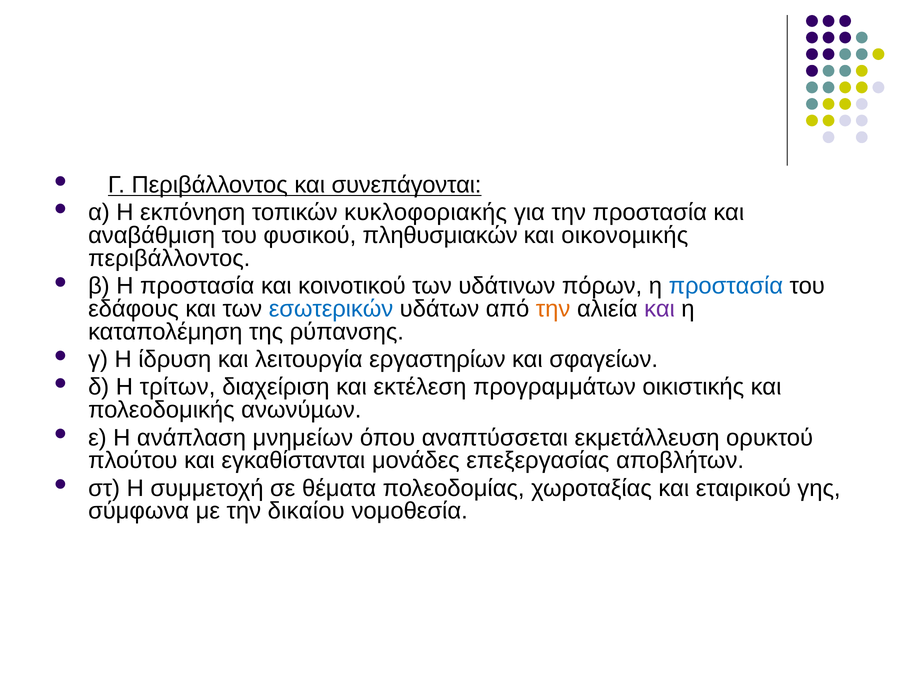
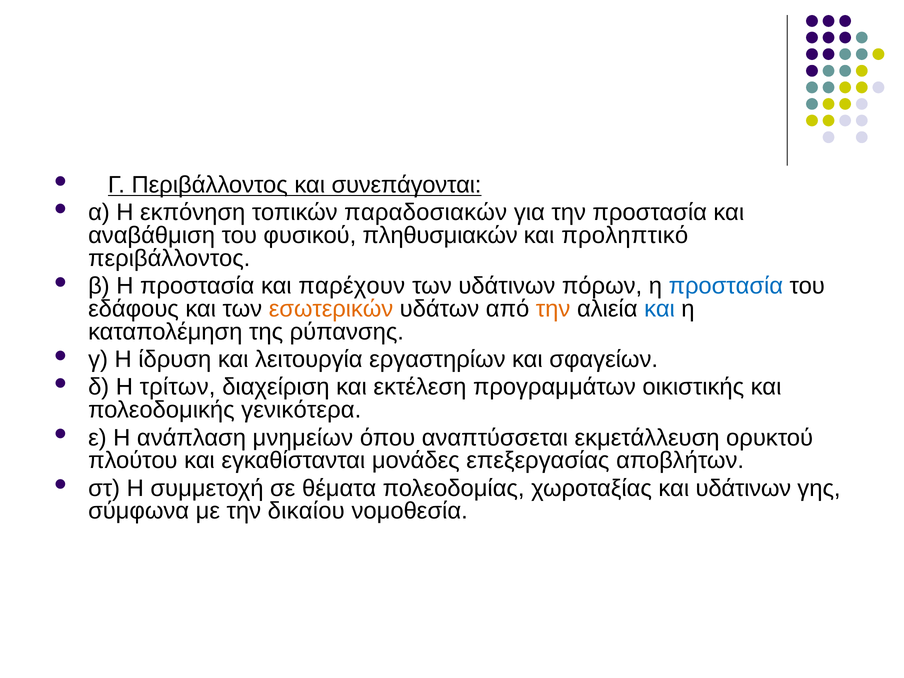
κυκλοφοριακής: κυκλοφοριακής -> παραδοσιακών
οικονοµικής: οικονοµικής -> προληπτικό
κοινοτικού: κοινοτικού -> παρέχουν
εσωτερικών colour: blue -> orange
και at (660, 309) colour: purple -> blue
ανωνύµων: ανωνύµων -> γενικότερα
και εταιρικού: εταιρικού -> υδάτινων
